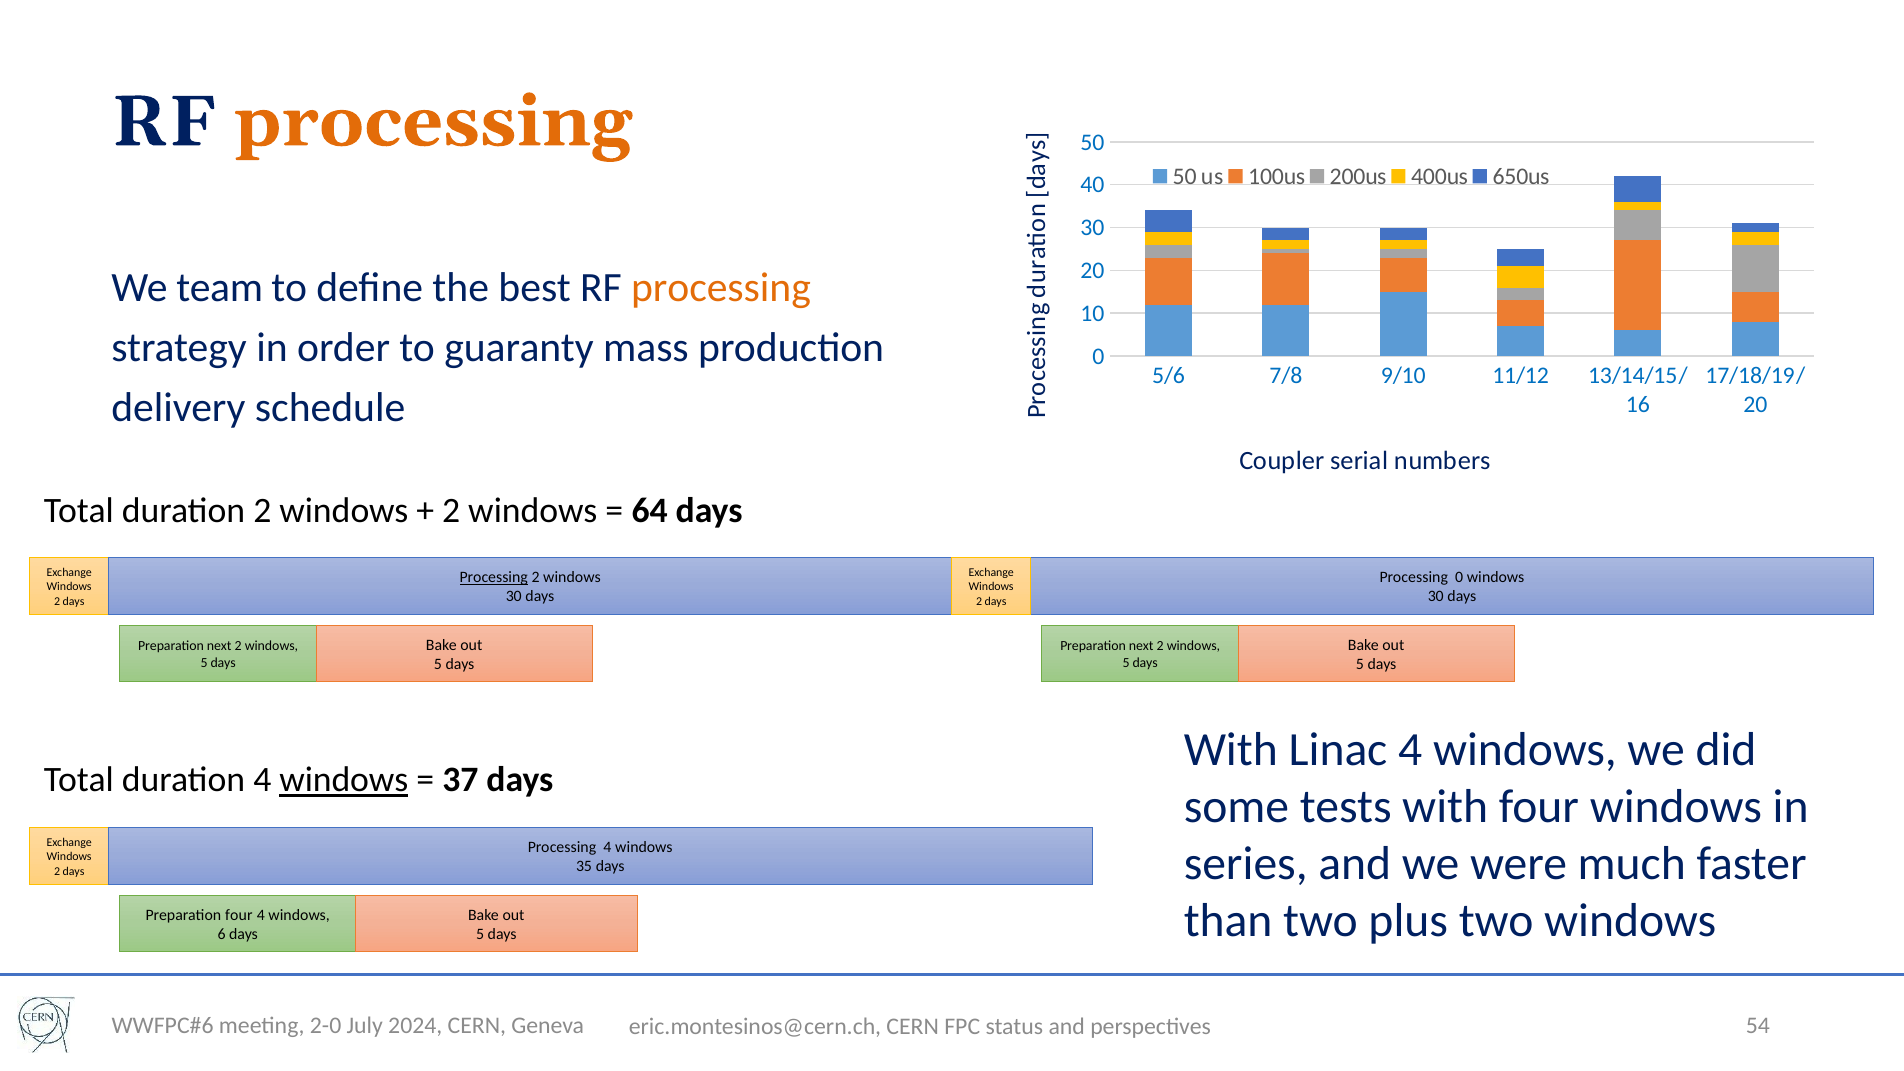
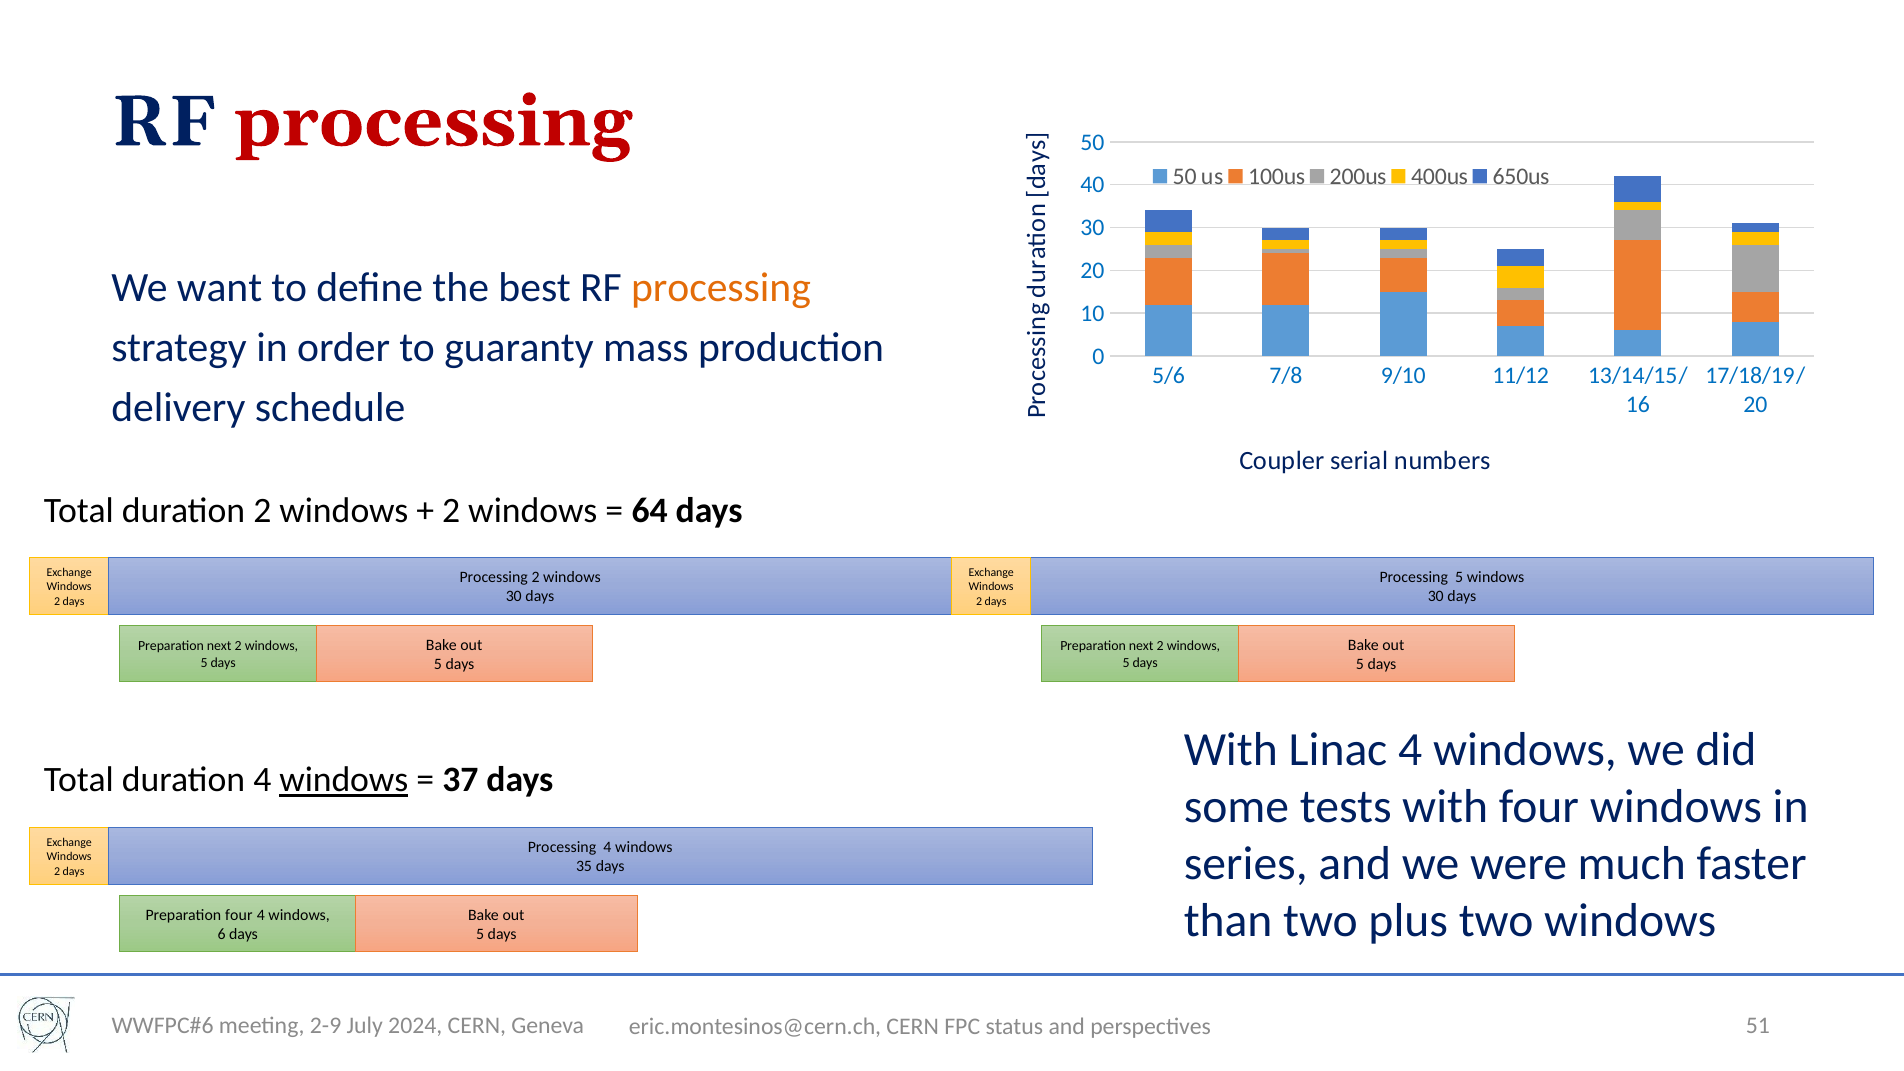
processing at (433, 122) colour: orange -> red
team: team -> want
Processing at (494, 578) underline: present -> none
Processing 0: 0 -> 5
2-0: 2-0 -> 2-9
54: 54 -> 51
